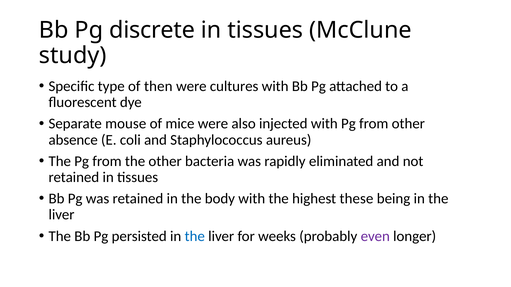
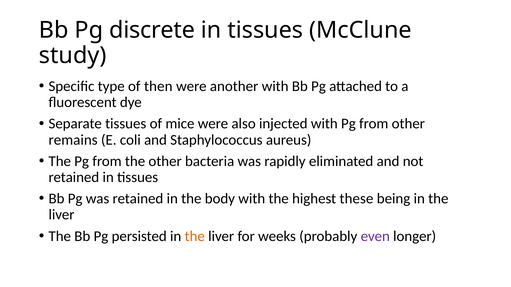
cultures: cultures -> another
Separate mouse: mouse -> tissues
absence: absence -> remains
the at (195, 236) colour: blue -> orange
